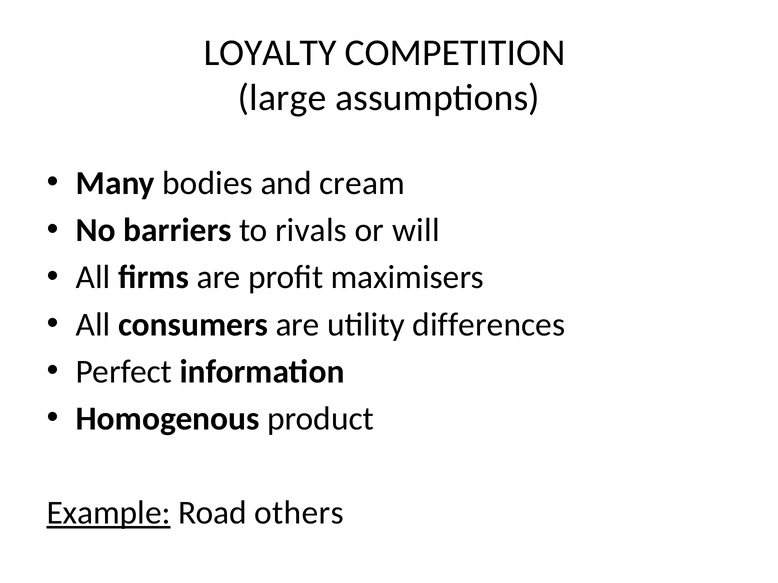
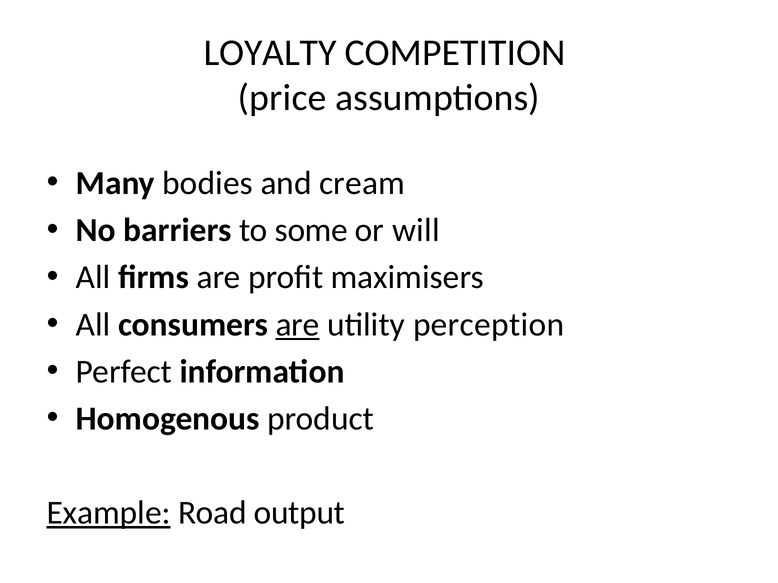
large: large -> price
rivals: rivals -> some
are at (298, 325) underline: none -> present
differences: differences -> perception
others: others -> output
